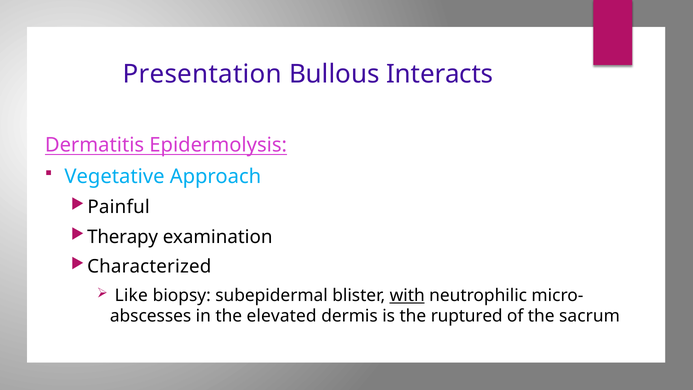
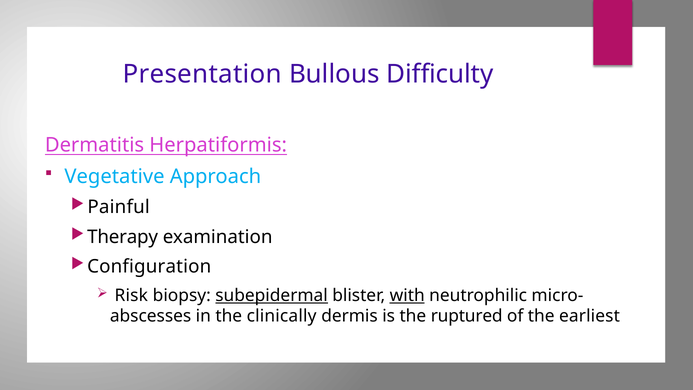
Interacts: Interacts -> Difficulty
Epidermolysis: Epidermolysis -> Herpatiformis
Characterized: Characterized -> Configuration
Like: Like -> Risk
subepidermal underline: none -> present
elevated: elevated -> clinically
sacrum: sacrum -> earliest
